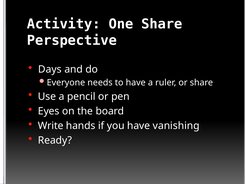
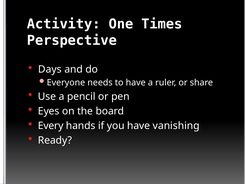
One Share: Share -> Times
Write: Write -> Every
